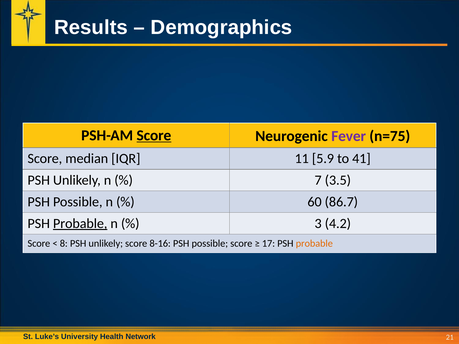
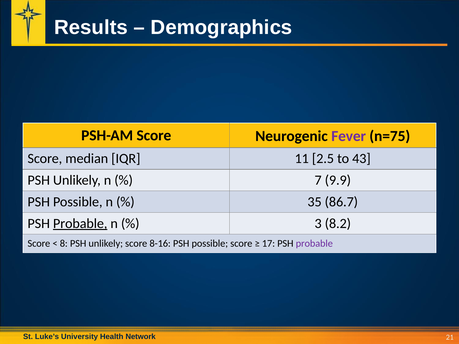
Score at (154, 136) underline: present -> none
5.9: 5.9 -> 2.5
41: 41 -> 43
3.5: 3.5 -> 9.9
60: 60 -> 35
4.2: 4.2 -> 8.2
probable at (314, 244) colour: orange -> purple
